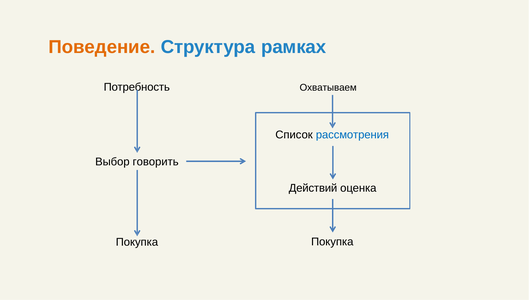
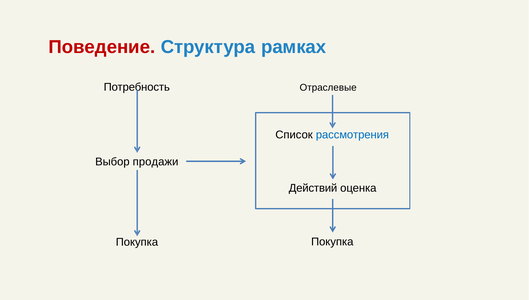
Поведение colour: orange -> red
Охватываем: Охватываем -> Отраслевые
говорить: говорить -> продажи
